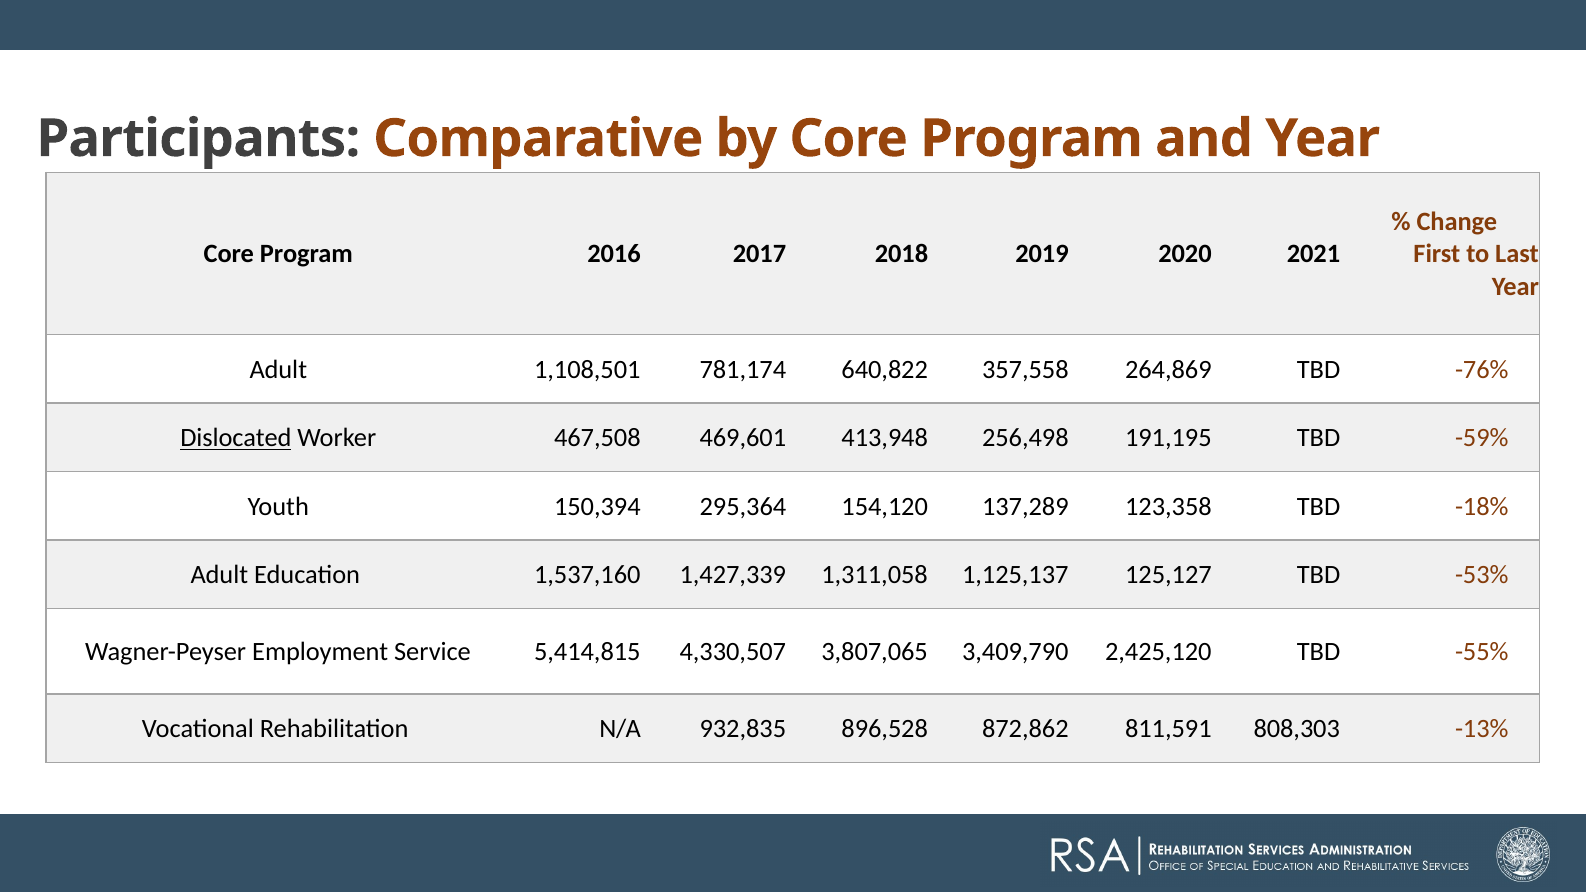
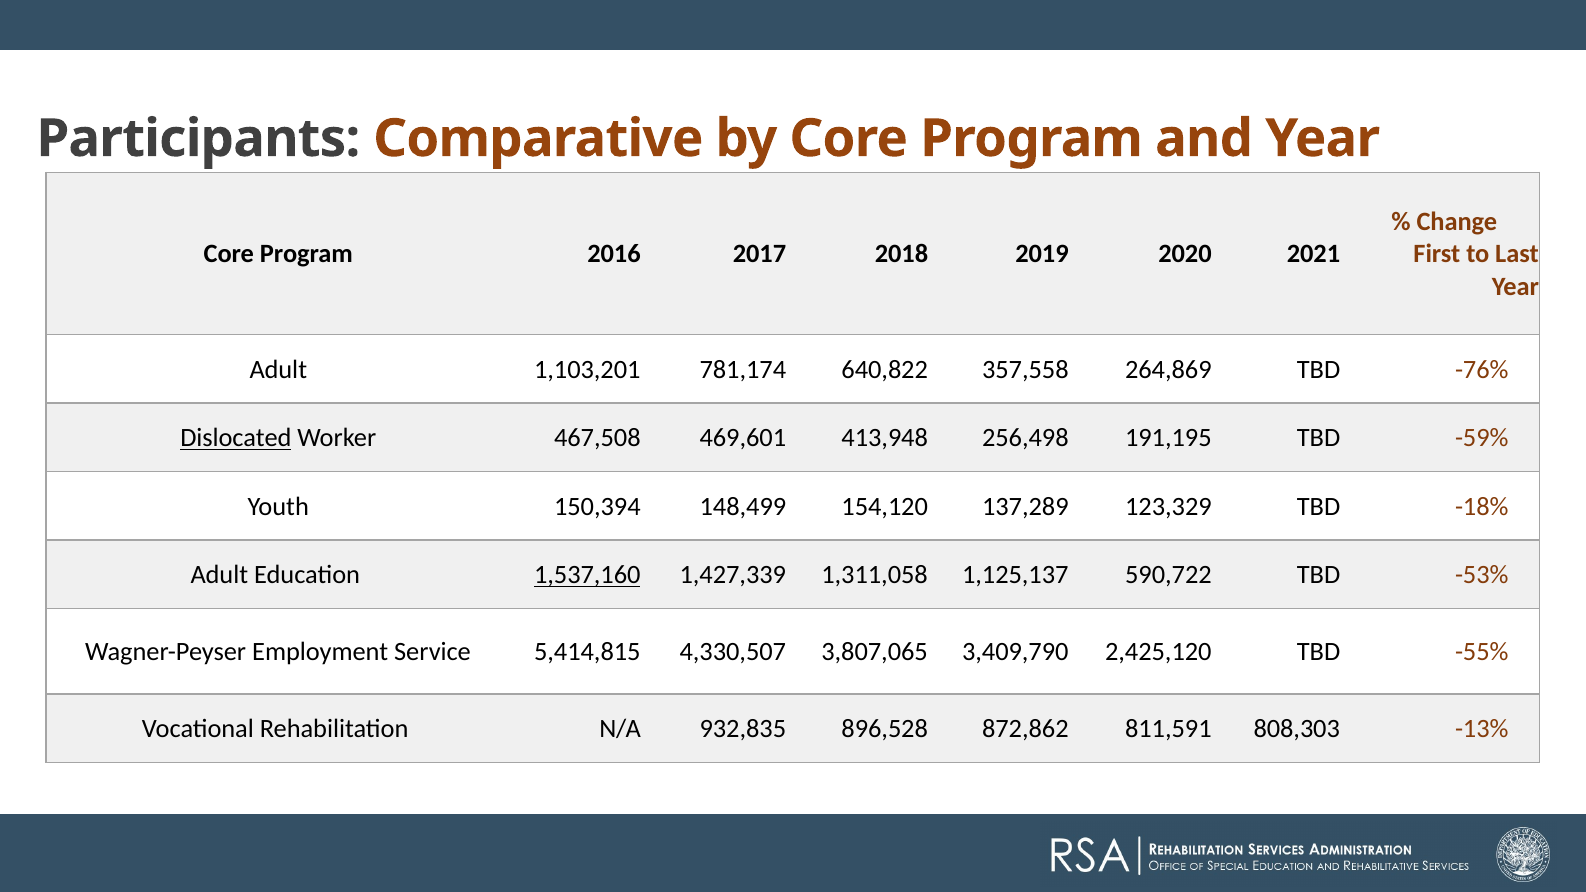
1,108,501: 1,108,501 -> 1,103,201
295,364: 295,364 -> 148,499
123,358: 123,358 -> 123,329
1,537,160 underline: none -> present
125,127: 125,127 -> 590,722
